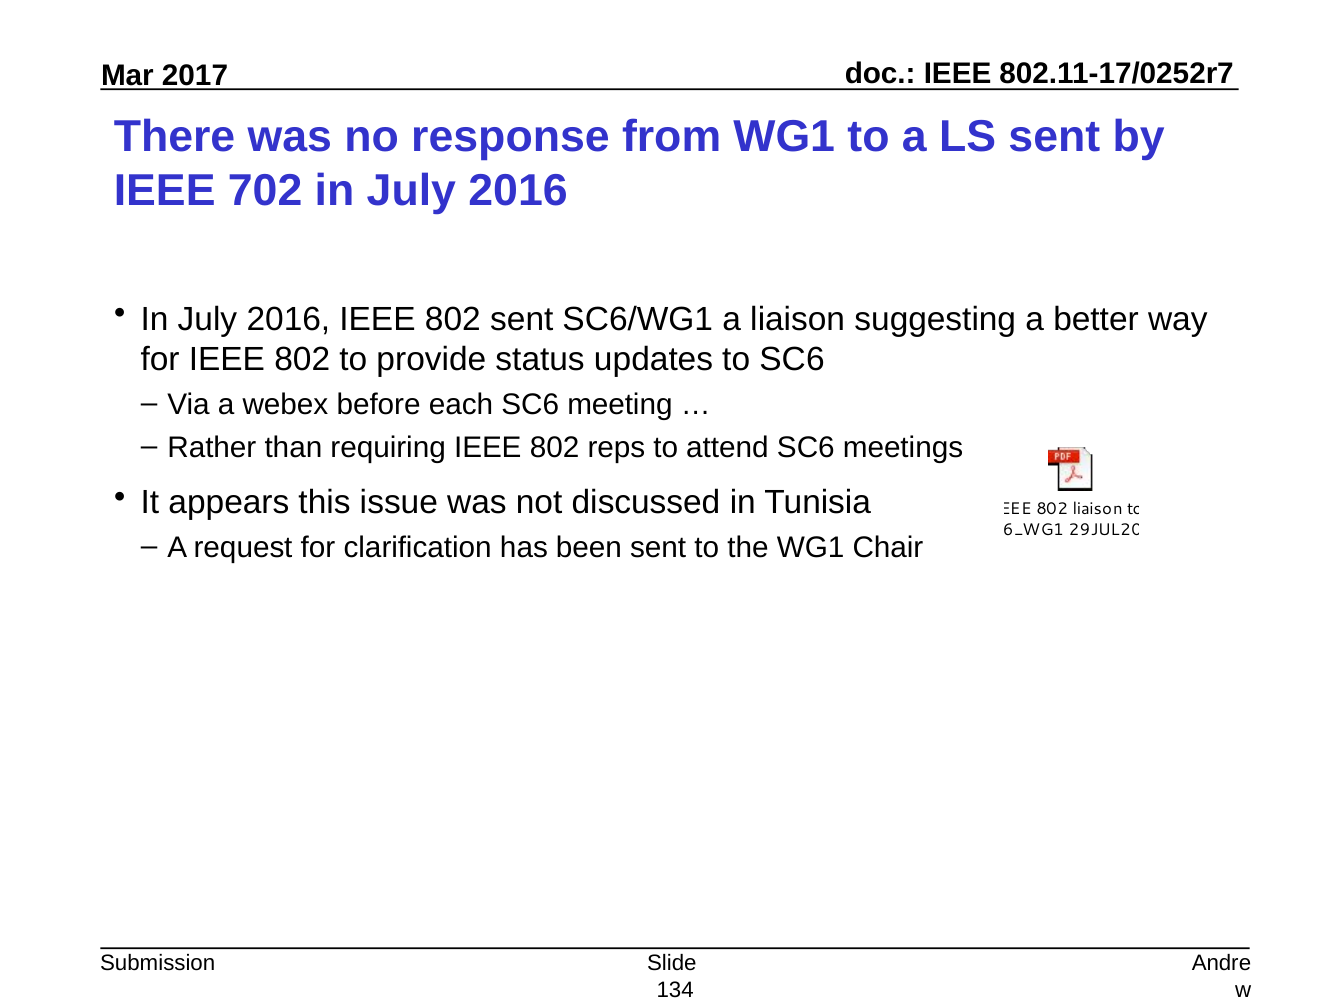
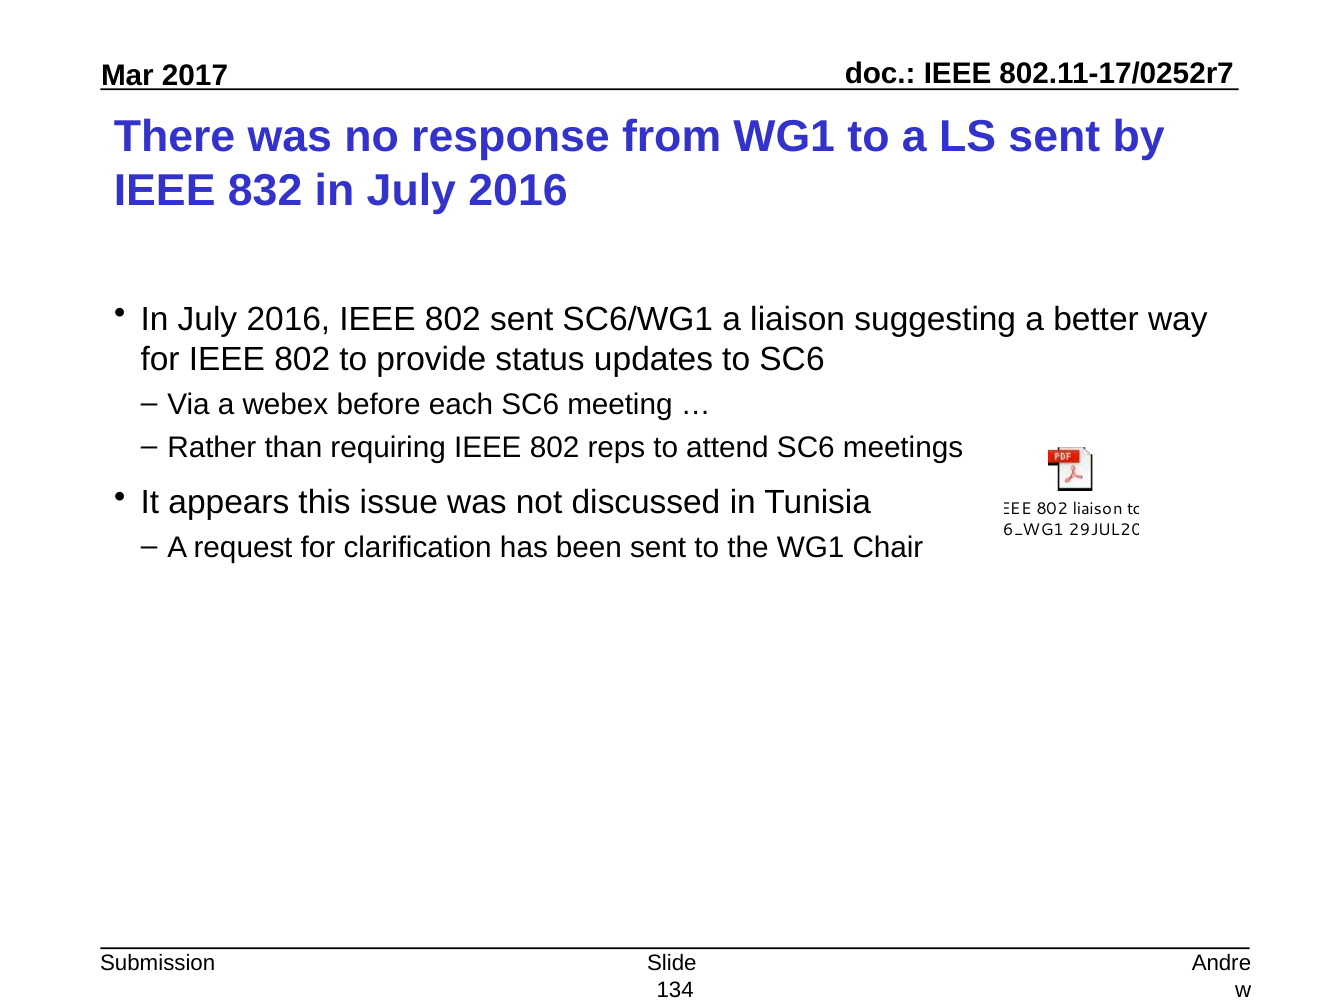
702: 702 -> 832
